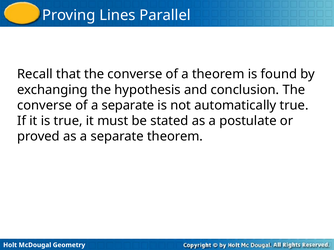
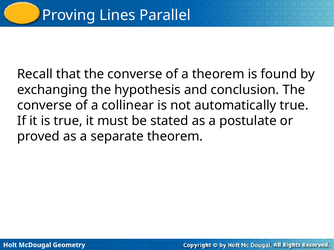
of a separate: separate -> collinear
